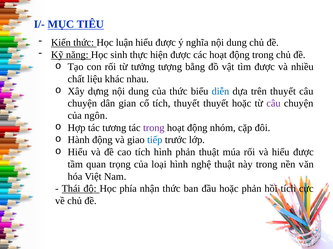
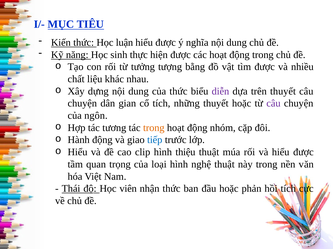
diễn colour: blue -> purple
tích thuyết: thuyết -> những
trong at (154, 128) colour: purple -> orange
cao tích: tích -> clip
hình phản: phản -> thiệu
phía: phía -> viên
